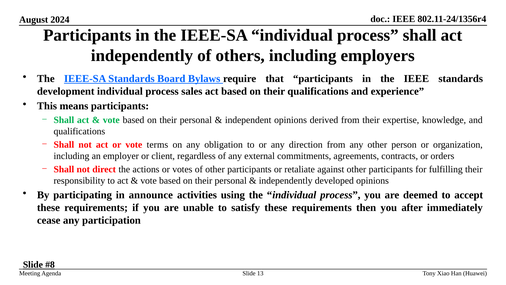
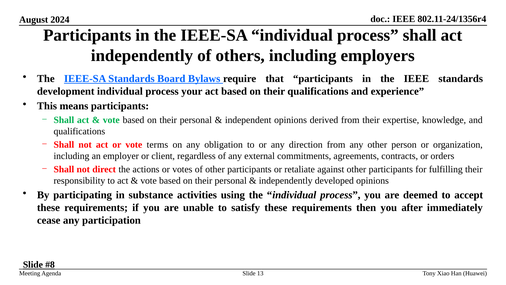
sales: sales -> your
announce: announce -> substance
